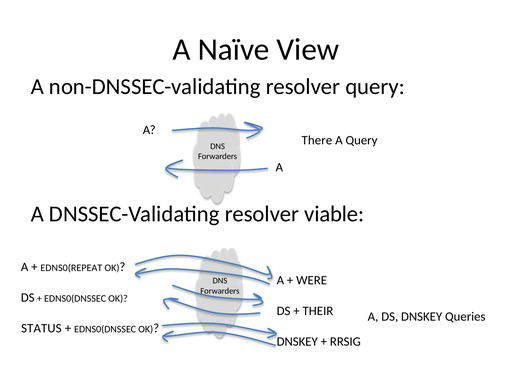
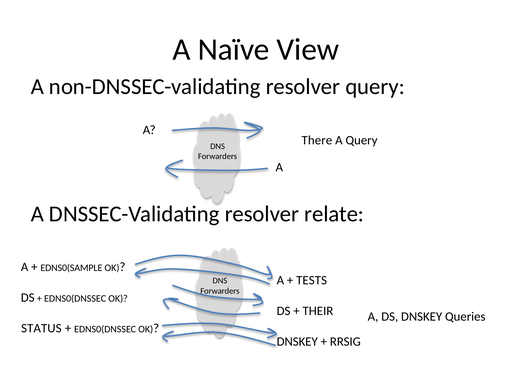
viable: viable -> relate
EDNS0(REPEAT: EDNS0(REPEAT -> EDNS0(SAMPLE
WERE: WERE -> TESTS
